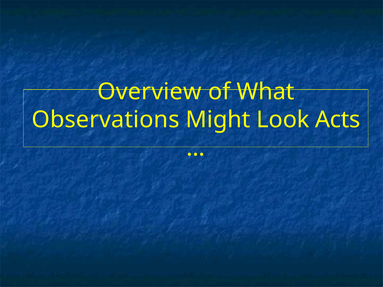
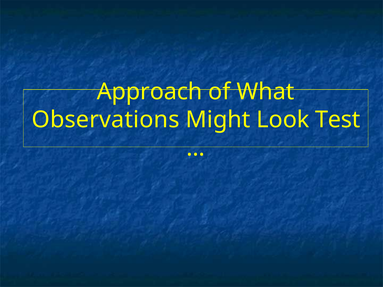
Overview: Overview -> Approach
Acts: Acts -> Test
